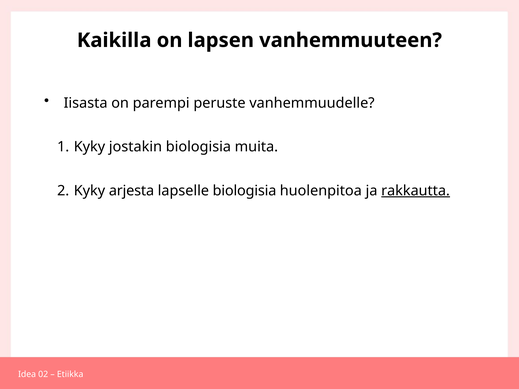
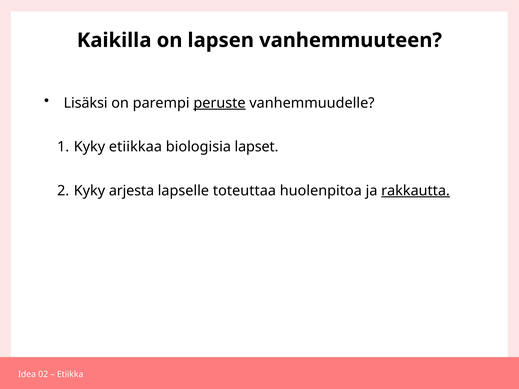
Iisasta: Iisasta -> Lisäksi
peruste underline: none -> present
jostakin: jostakin -> etiikkaa
muita: muita -> lapset
lapselle biologisia: biologisia -> toteuttaa
